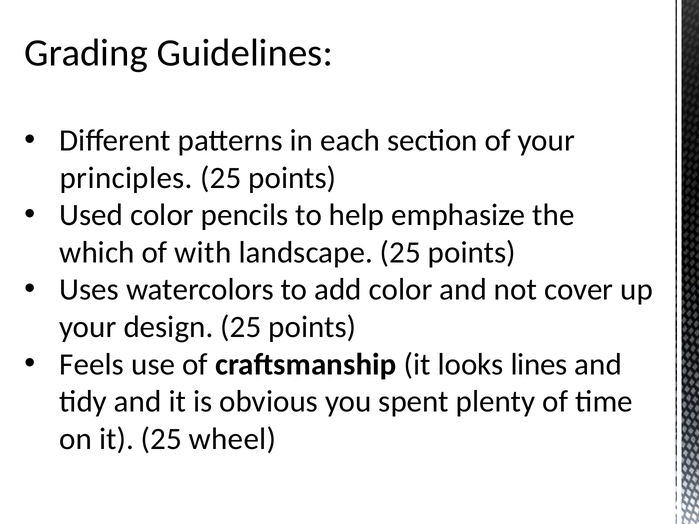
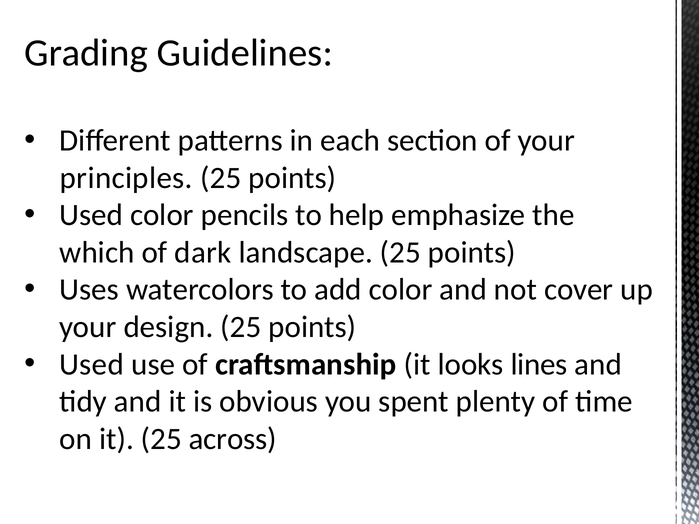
with: with -> dark
Feels at (92, 364): Feels -> Used
wheel: wheel -> across
